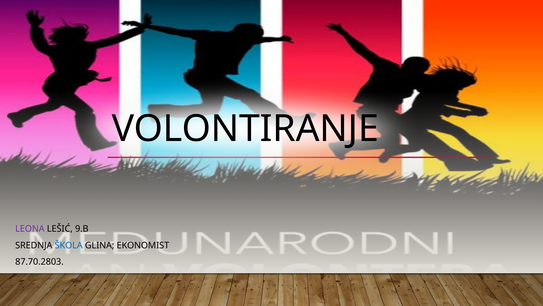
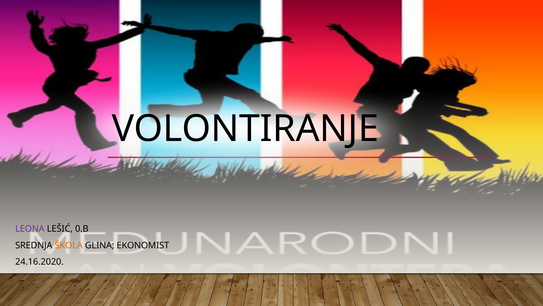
9.B: 9.B -> 0.B
ŠKOLA colour: blue -> orange
87.70.2803: 87.70.2803 -> 24.16.2020
